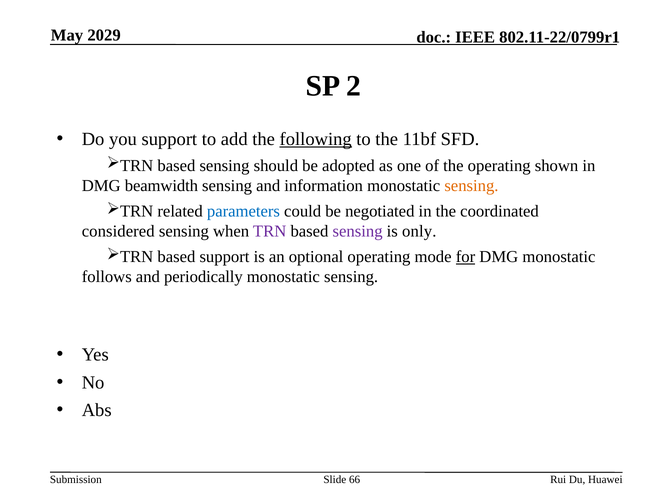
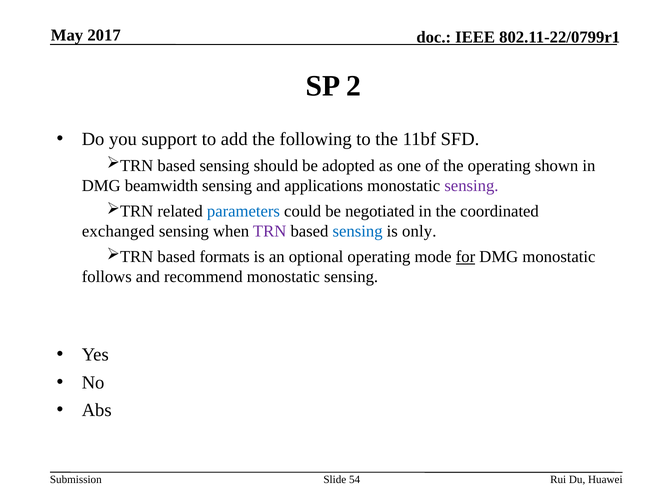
2029: 2029 -> 2017
following underline: present -> none
information: information -> applications
sensing at (471, 186) colour: orange -> purple
considered: considered -> exchanged
sensing at (358, 231) colour: purple -> blue
based support: support -> formats
periodically: periodically -> recommend
66: 66 -> 54
